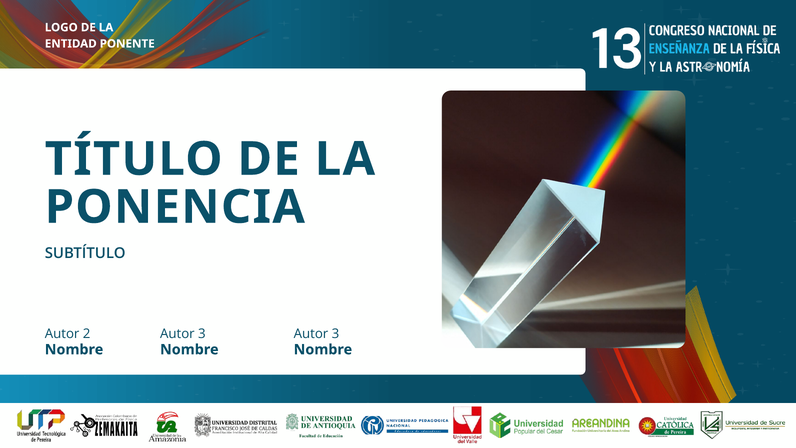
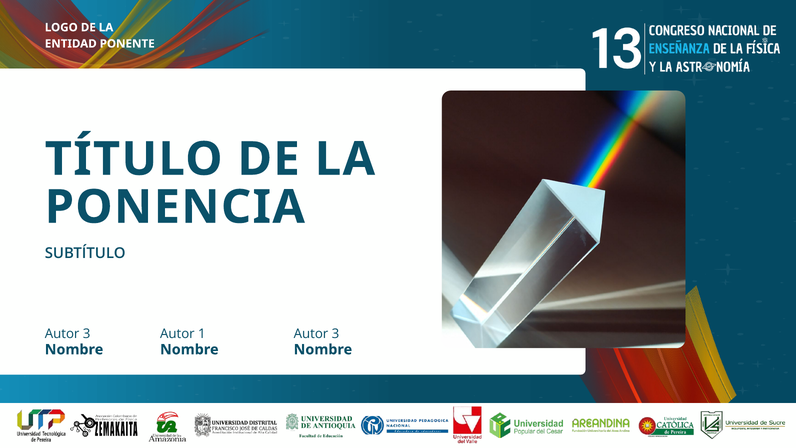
2 at (87, 334): 2 -> 3
3 at (202, 334): 3 -> 1
